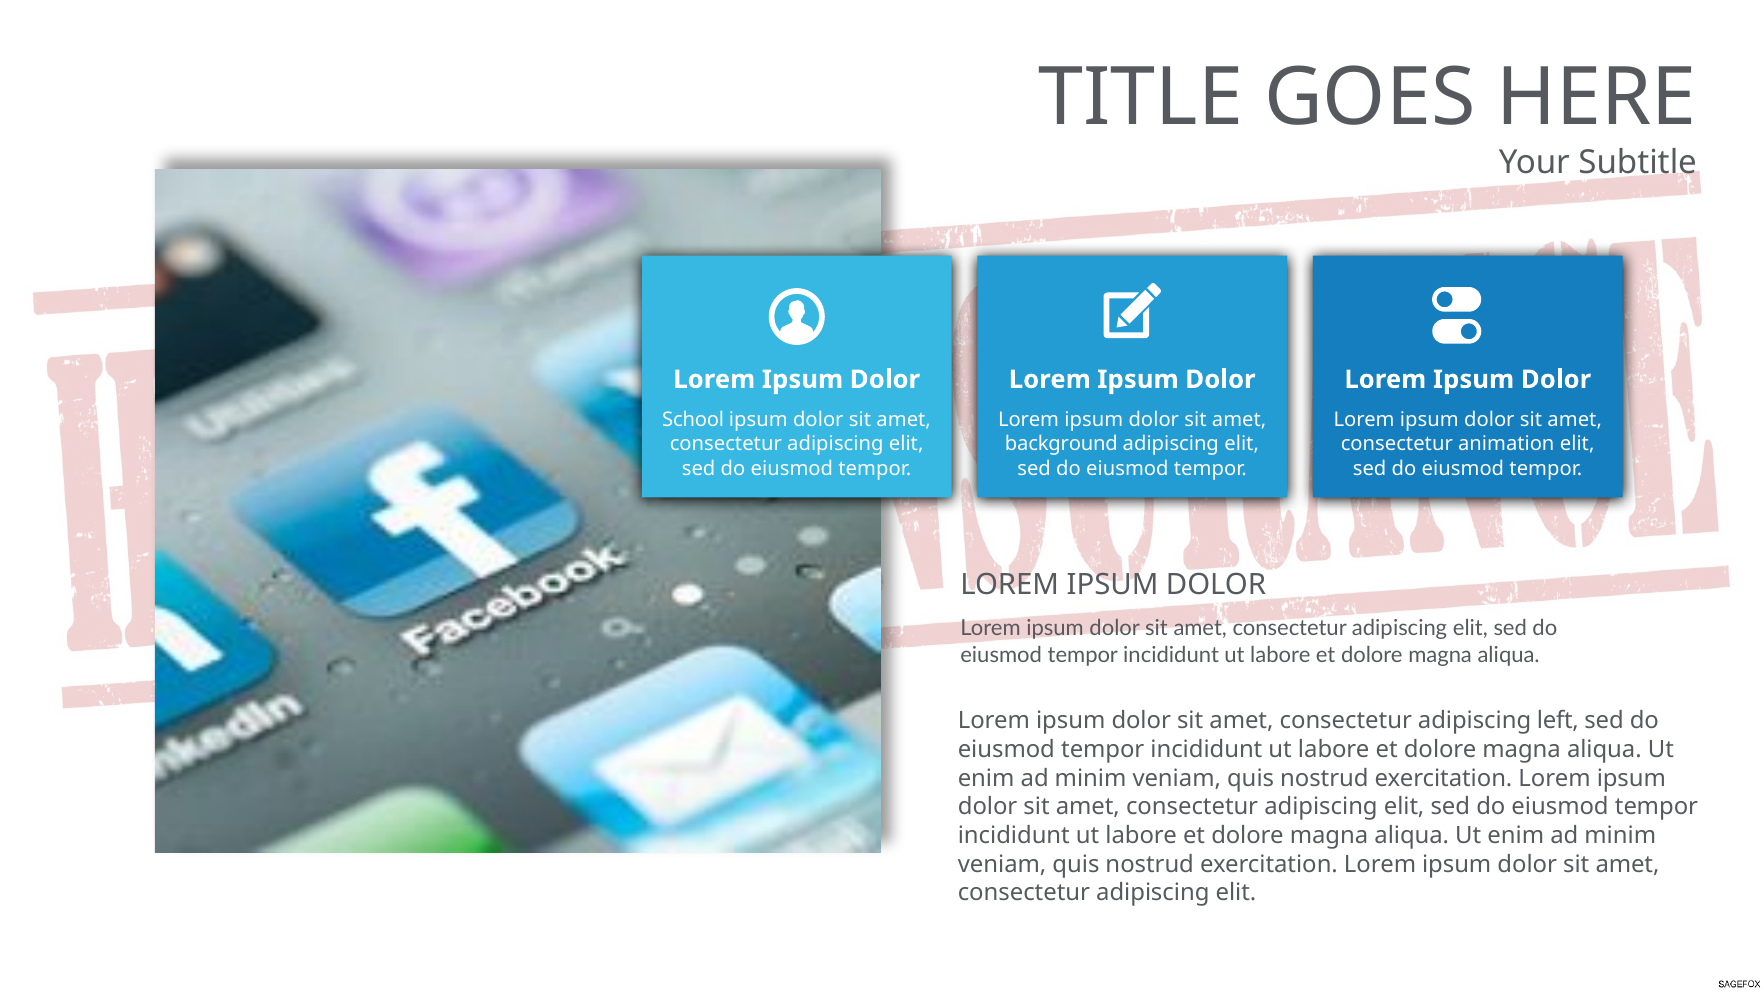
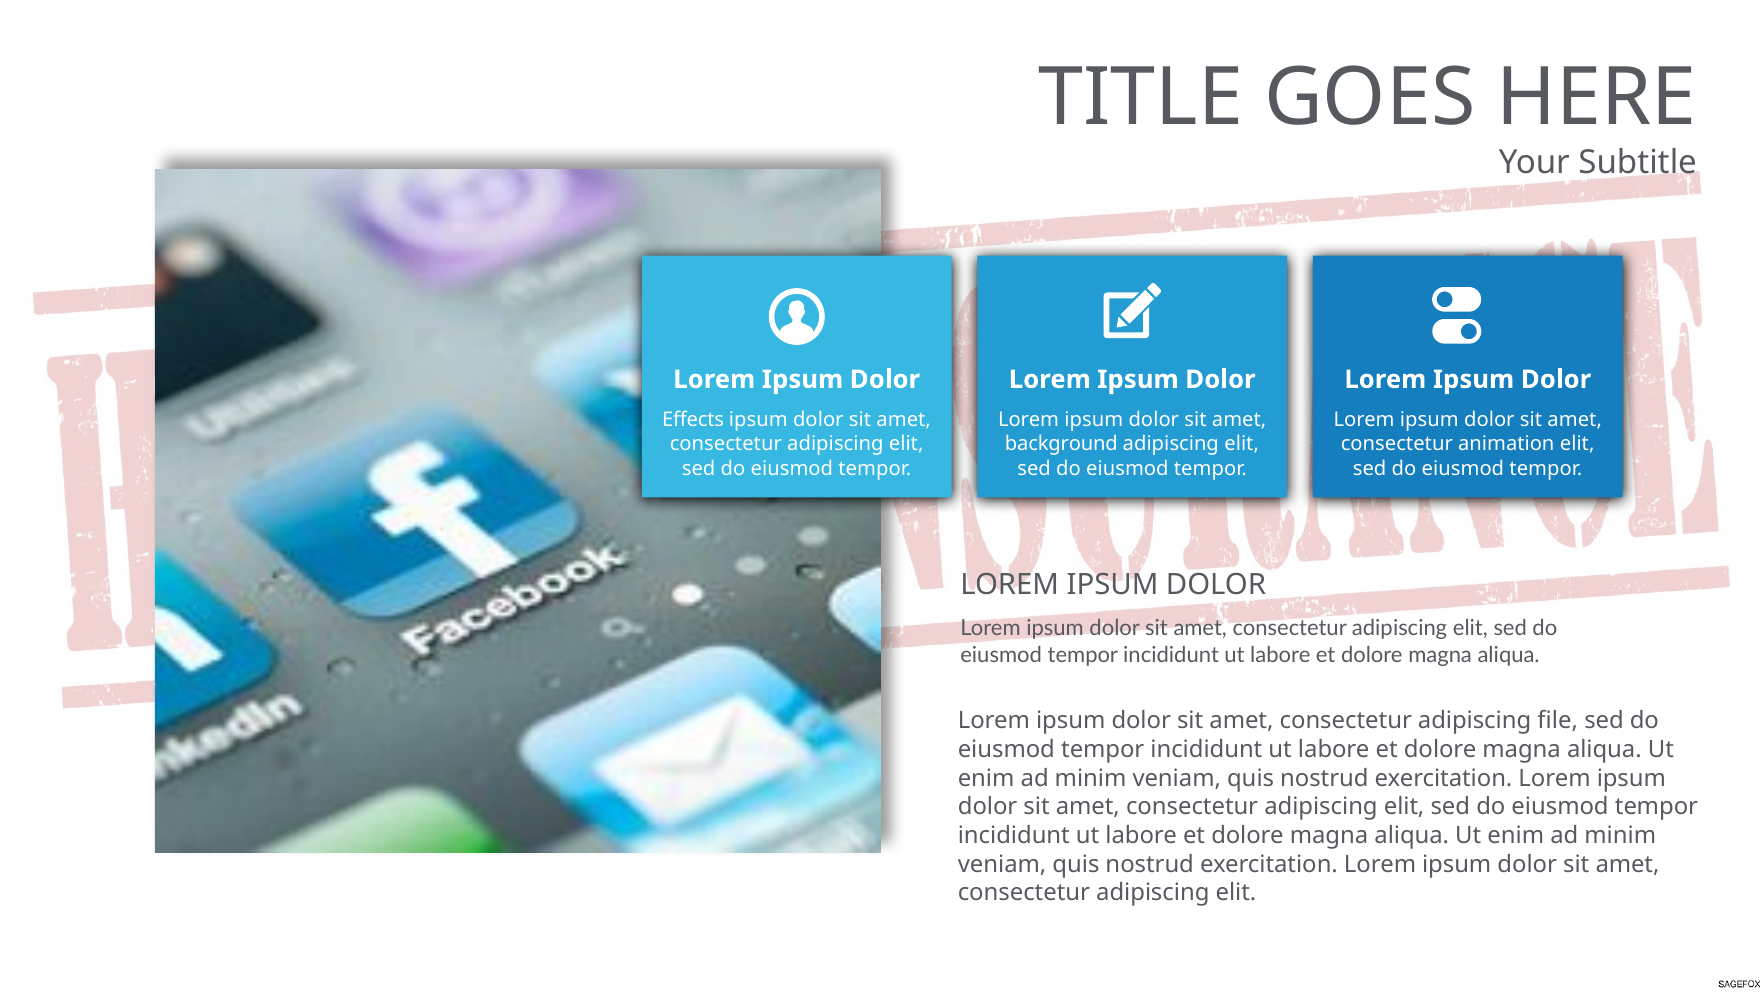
School: School -> Effects
left: left -> file
